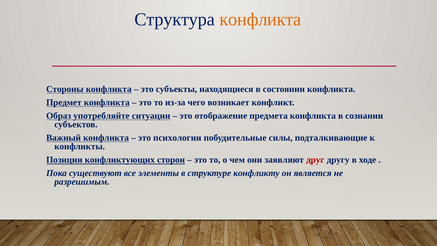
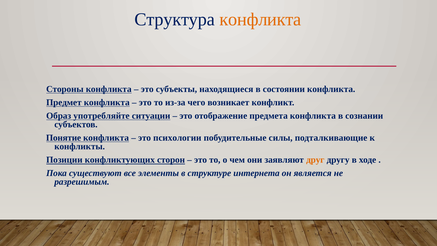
Важный: Важный -> Понятие
друг colour: red -> orange
конфликту: конфликту -> интернета
